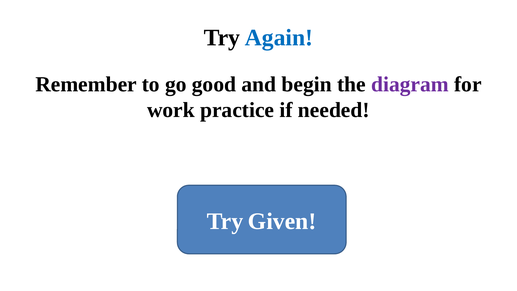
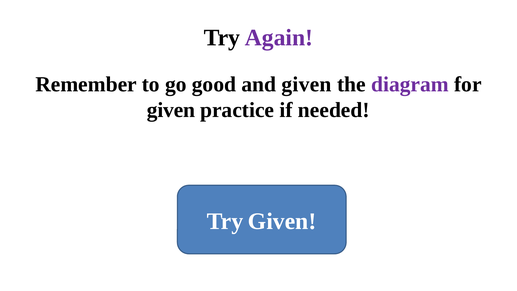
Again colour: blue -> purple
and begin: begin -> given
work at (171, 110): work -> given
